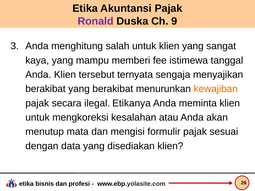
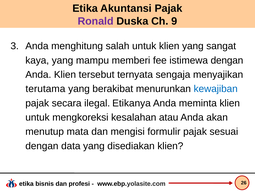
istimewa tanggal: tanggal -> dengan
berakibat at (45, 89): berakibat -> terutama
kewajiban colour: orange -> blue
